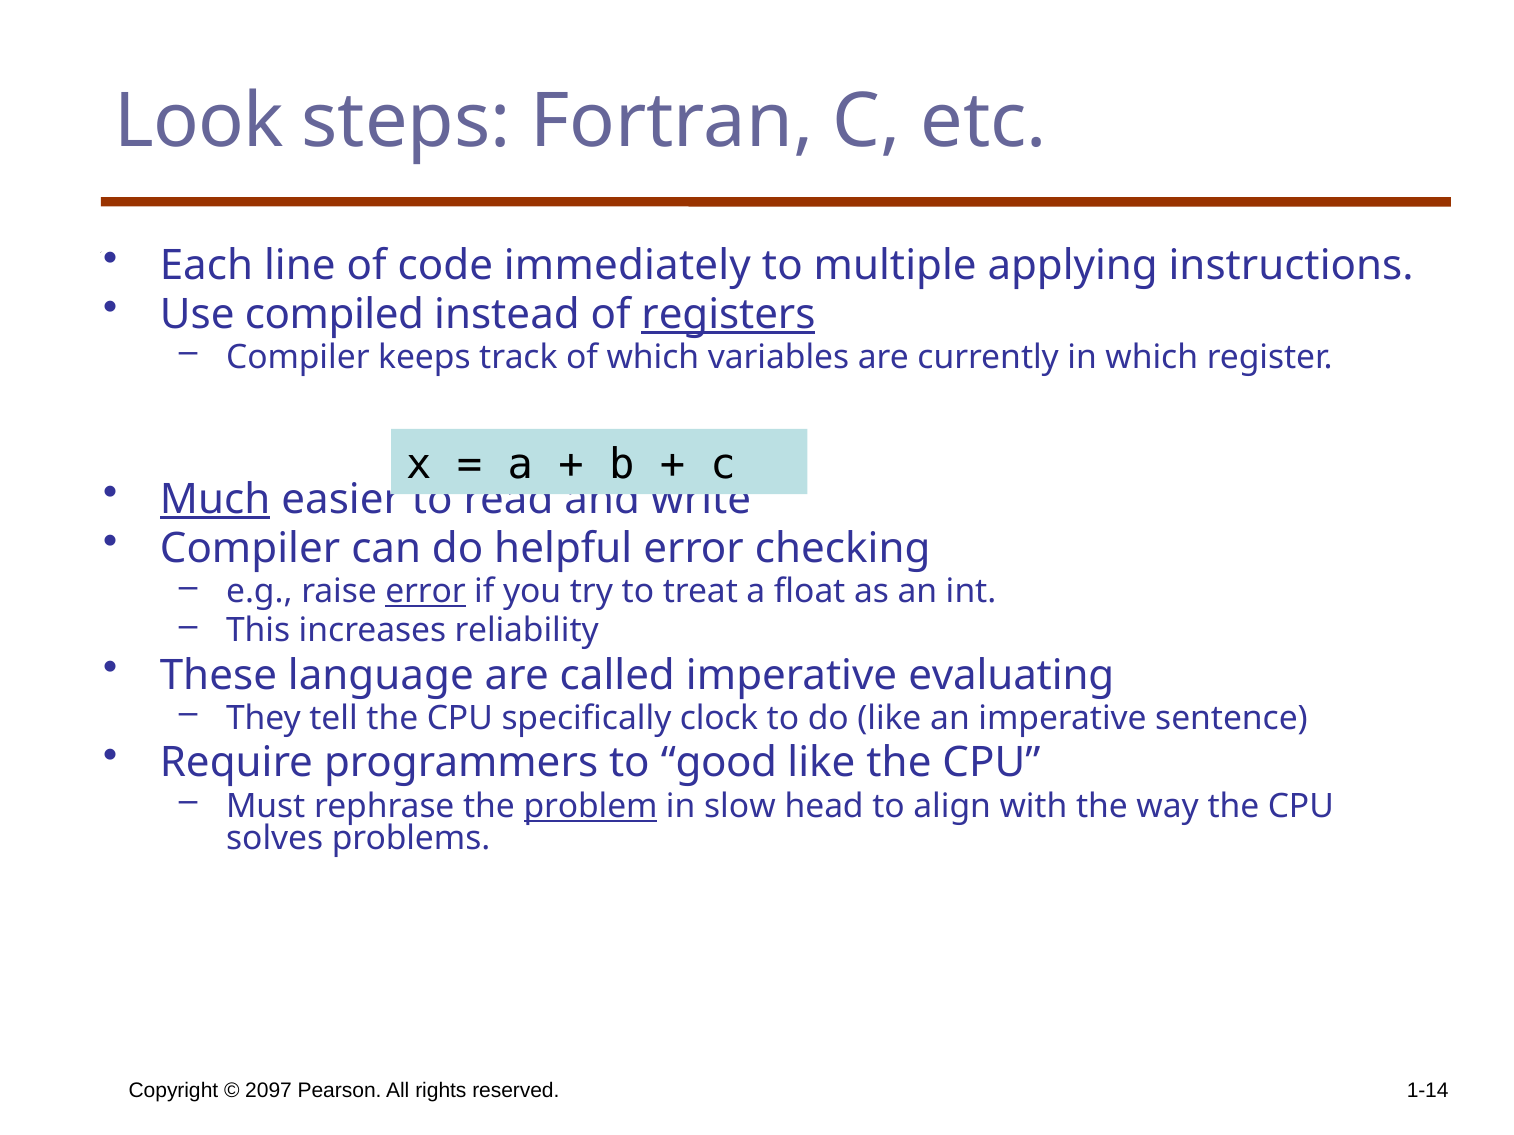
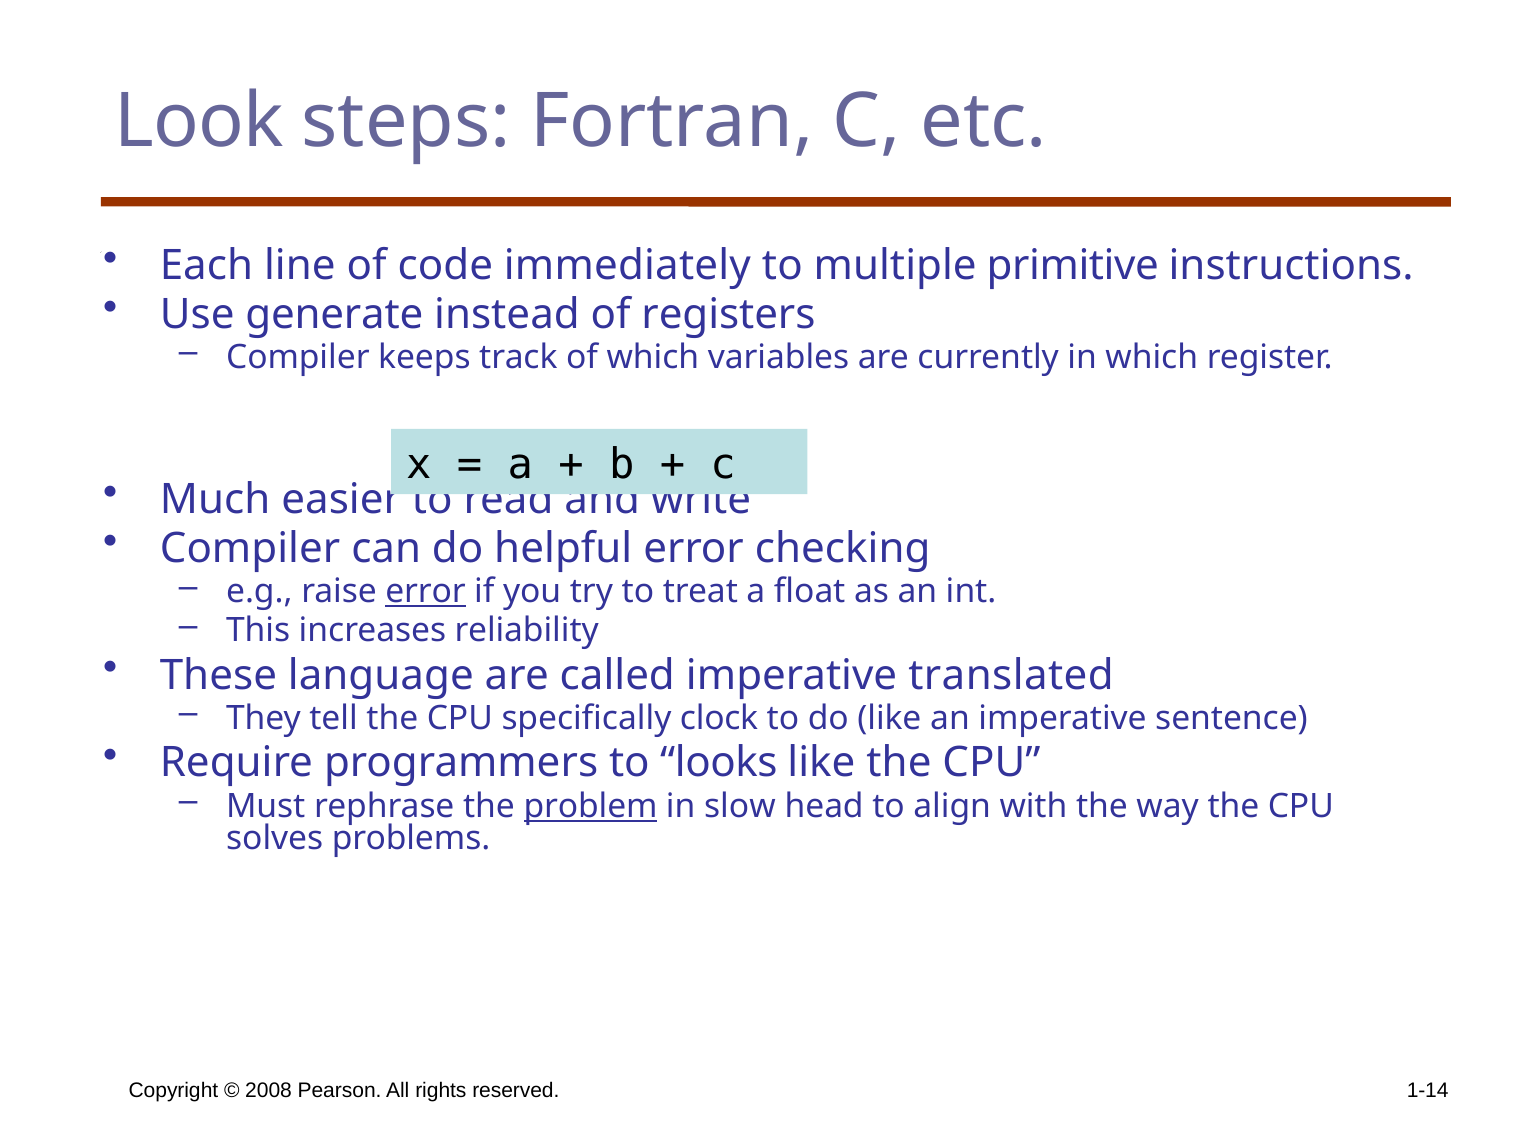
applying: applying -> primitive
compiled: compiled -> generate
registers underline: present -> none
Much underline: present -> none
evaluating: evaluating -> translated
good: good -> looks
2097: 2097 -> 2008
